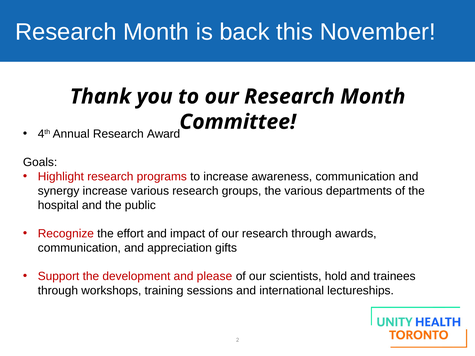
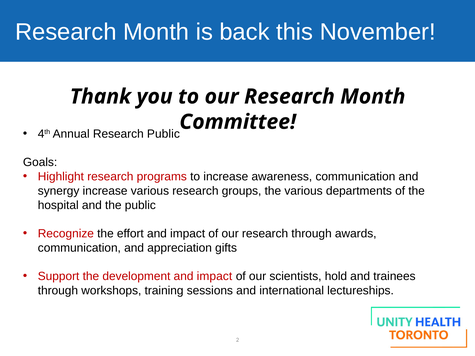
Research Award: Award -> Public
development and please: please -> impact
